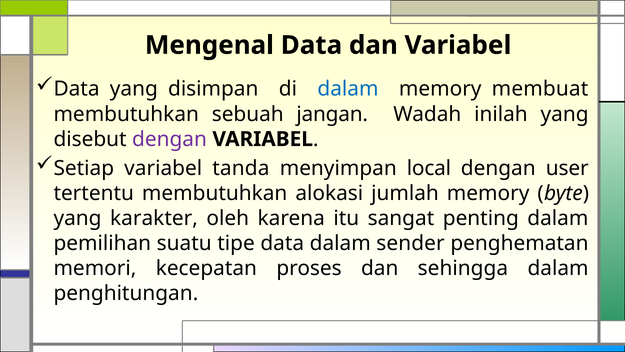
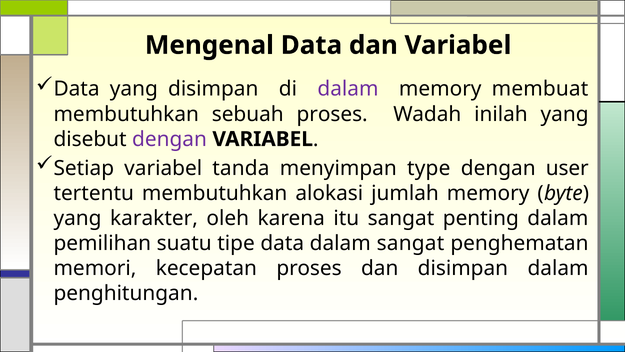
dalam at (348, 89) colour: blue -> purple
sebuah jangan: jangan -> proses
local: local -> type
dalam sender: sender -> sangat
dan sehingga: sehingga -> disimpan
